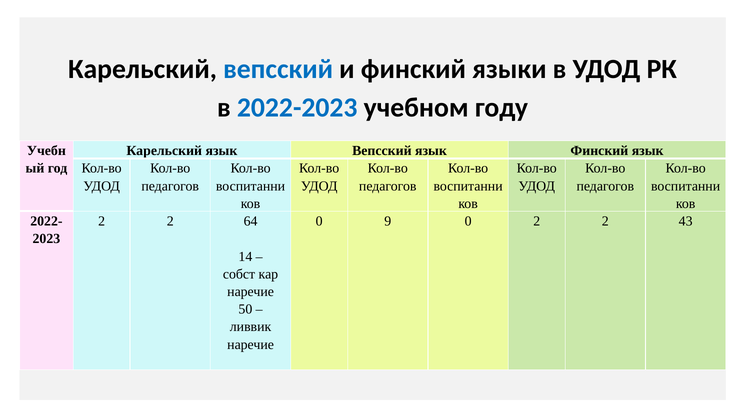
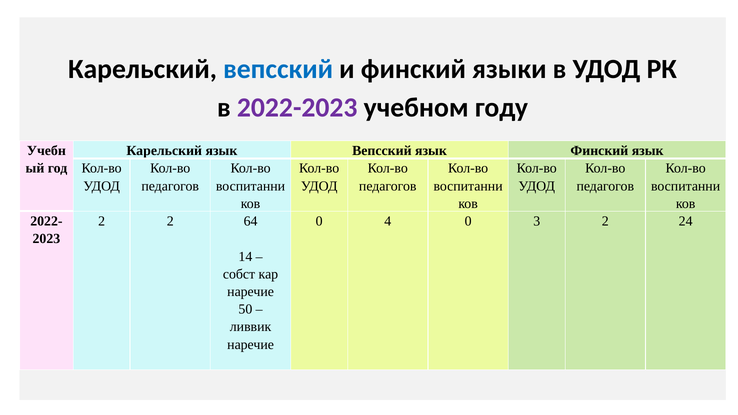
2022-2023 colour: blue -> purple
9: 9 -> 4
0 2: 2 -> 3
43: 43 -> 24
